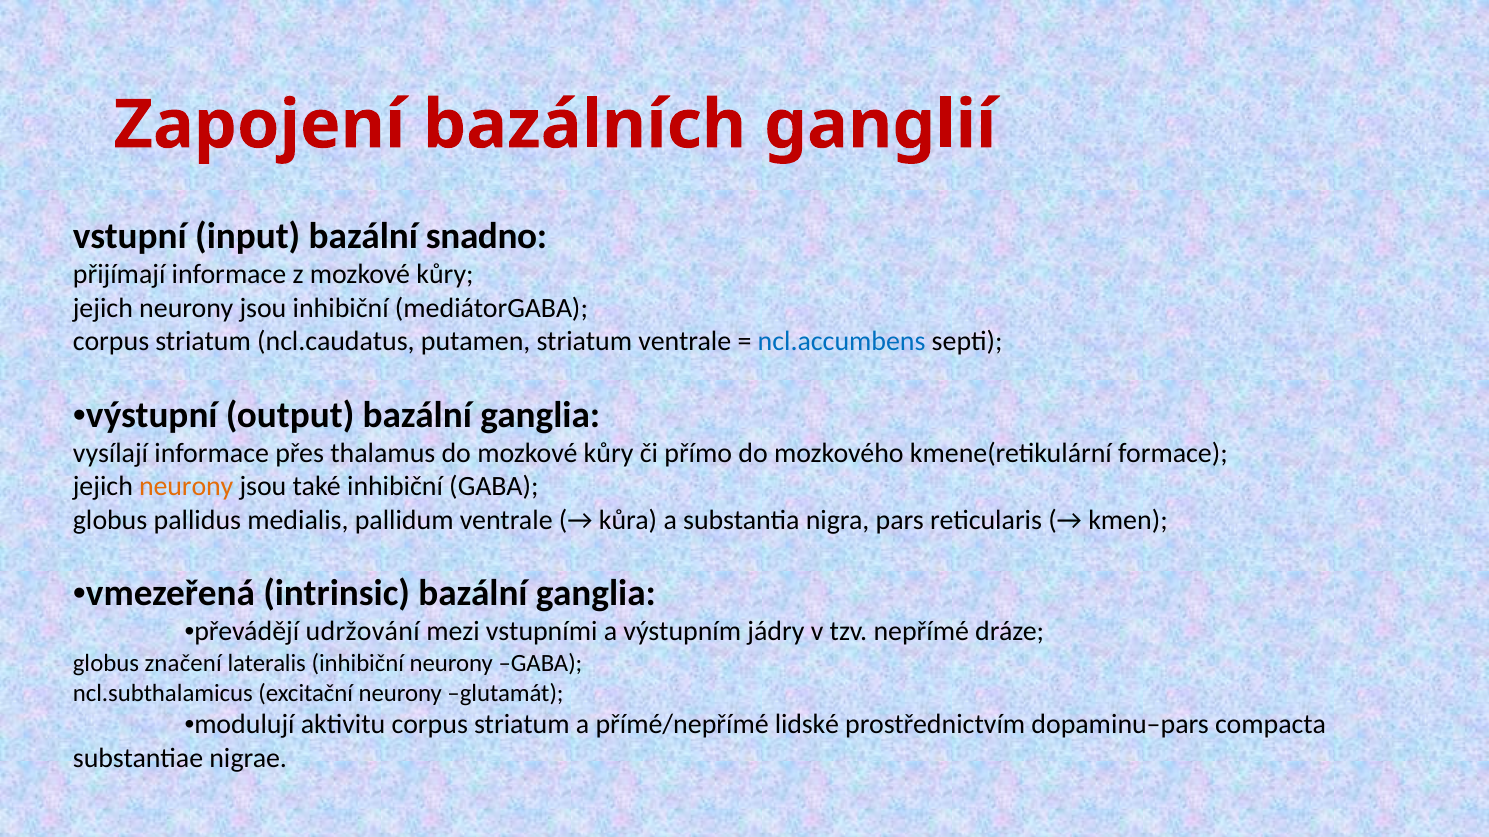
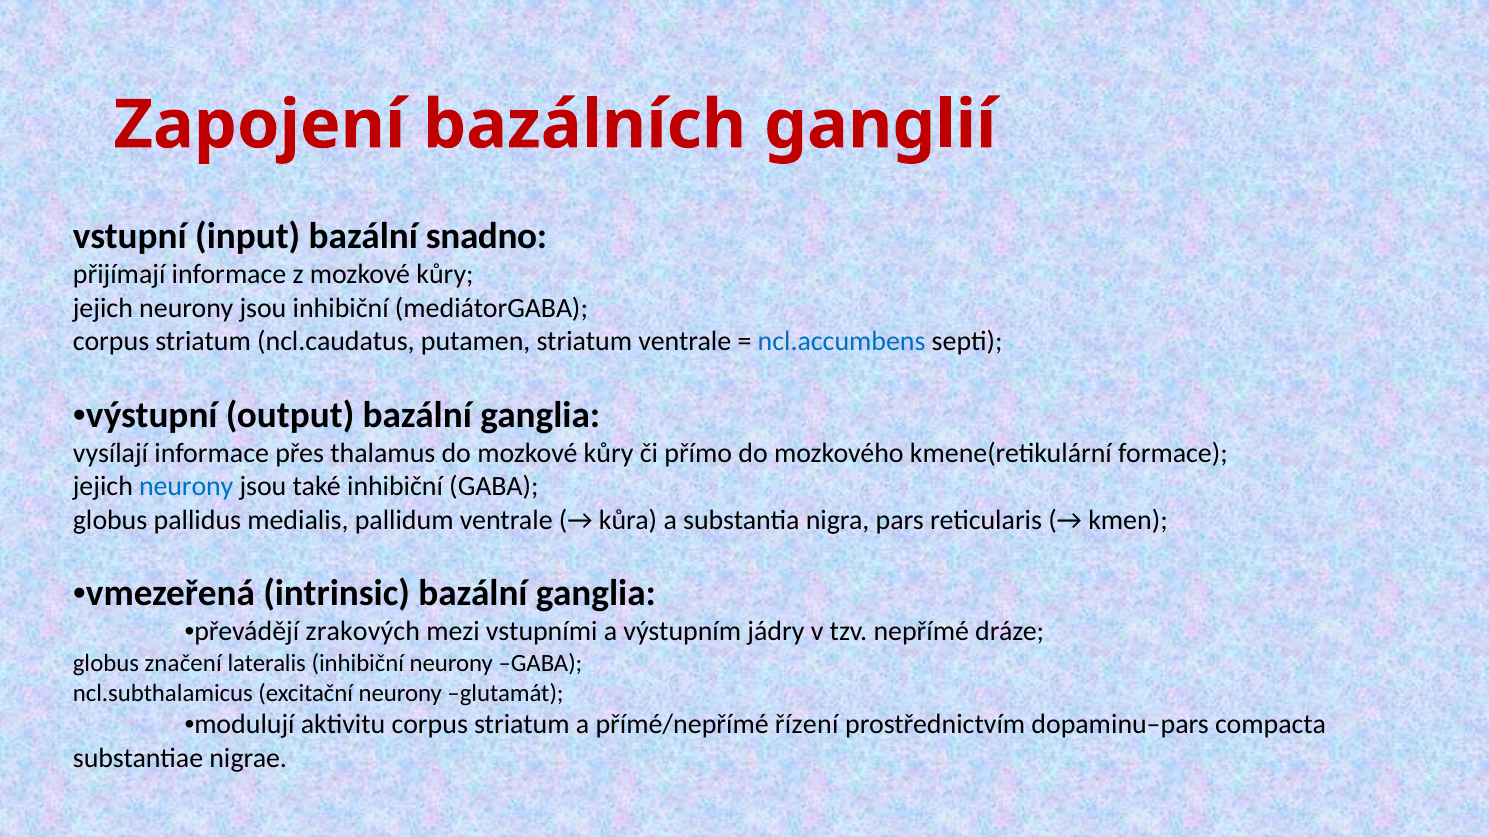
neurony at (186, 487) colour: orange -> blue
udržování: udržování -> zrakových
lidské: lidské -> řízení
